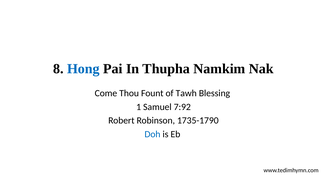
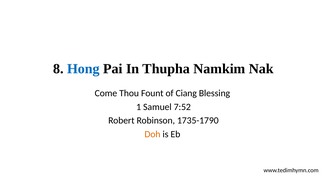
Tawh: Tawh -> Ciang
7:92: 7:92 -> 7:52
Doh colour: blue -> orange
